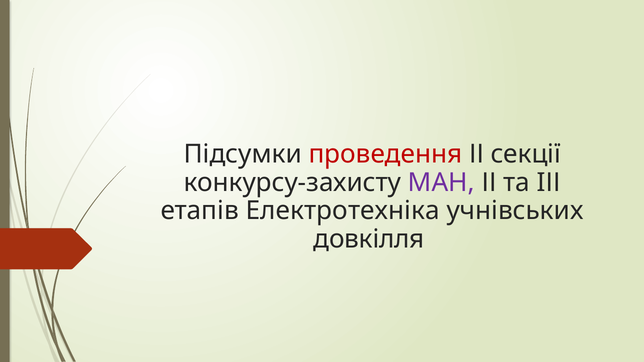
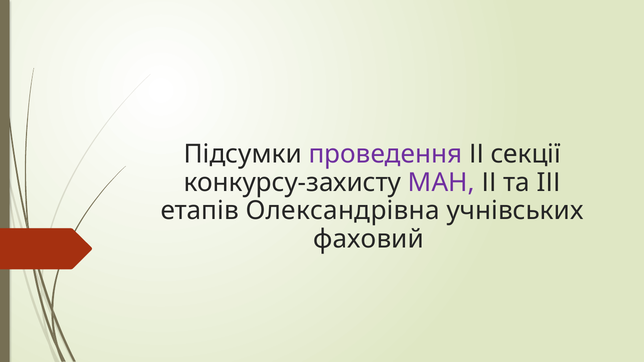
проведення colour: red -> purple
Електротехніка: Електротехніка -> Олександрівна
довкілля: довкілля -> фаховий
